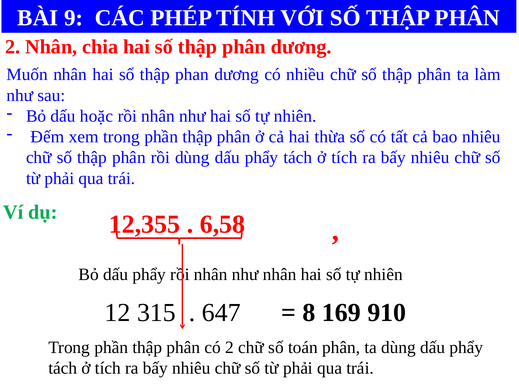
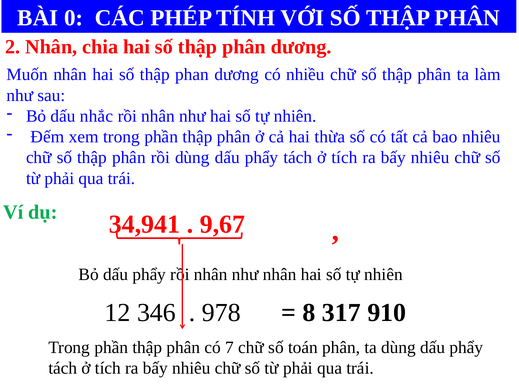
9: 9 -> 0
hoặc: hoặc -> nhắc
12,355: 12,355 -> 34,941
6,58: 6,58 -> 9,67
315: 315 -> 346
647: 647 -> 978
169: 169 -> 317
có 2: 2 -> 7
